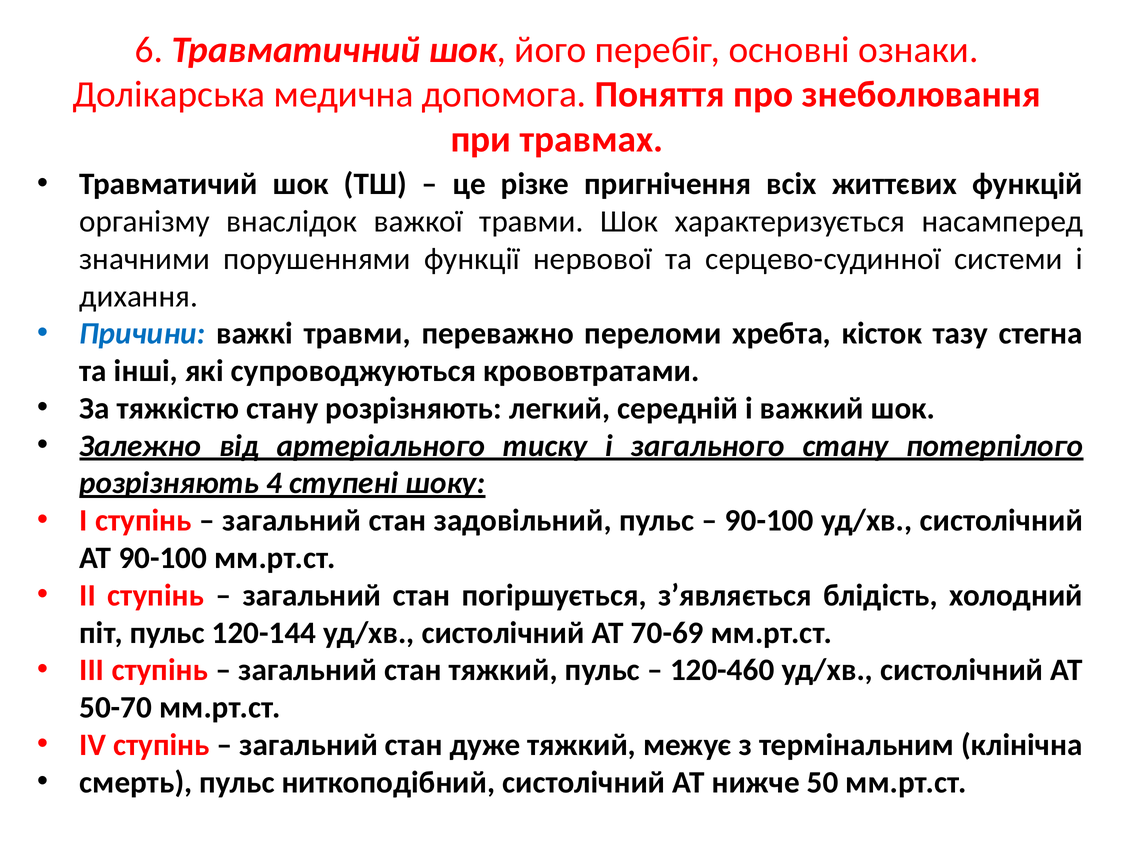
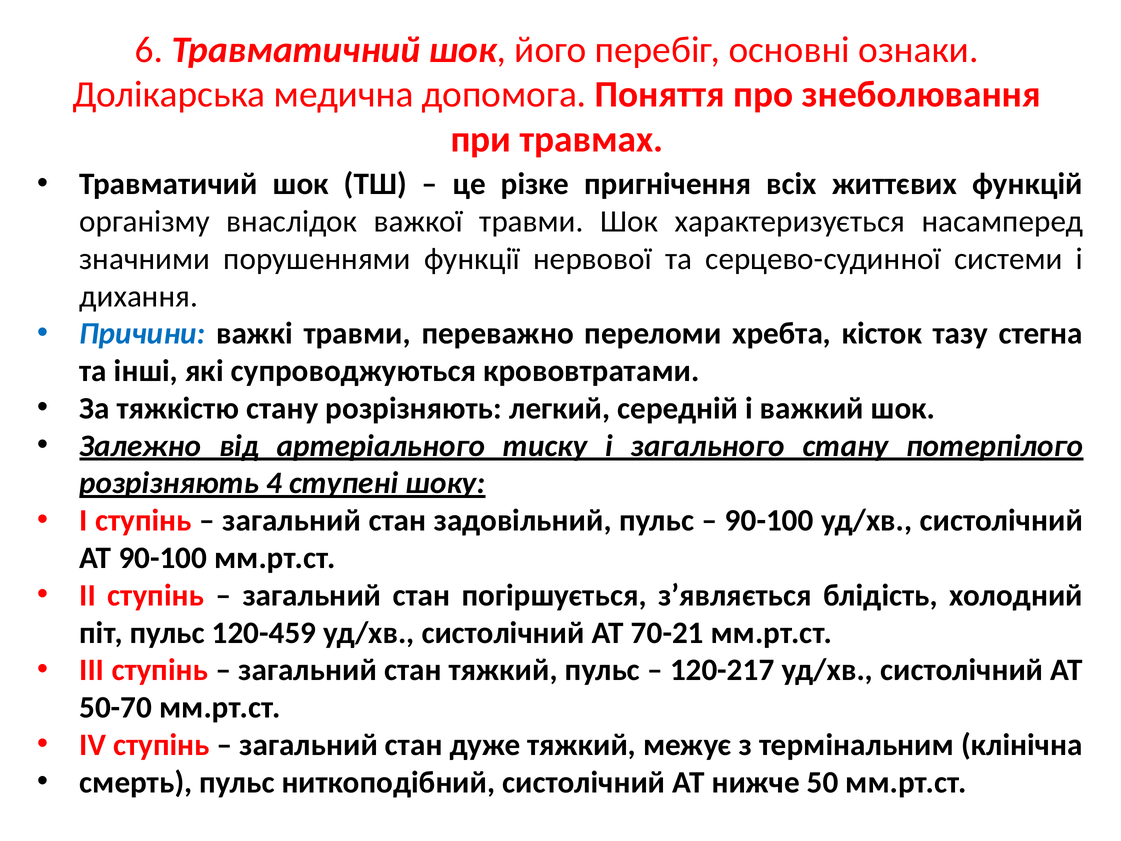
120-144: 120-144 -> 120-459
70-69: 70-69 -> 70-21
120-460: 120-460 -> 120-217
